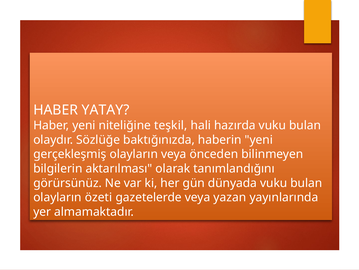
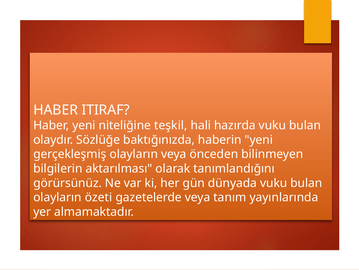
YATAY: YATAY -> ITIRAF
yazan: yazan -> tanım
